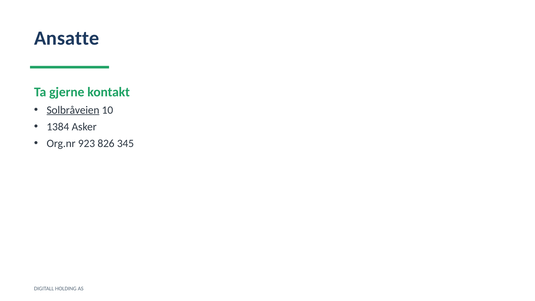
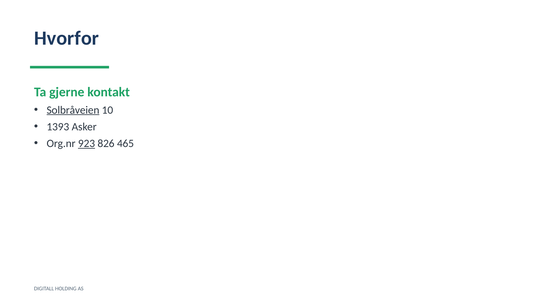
Ansatte: Ansatte -> Hvorfor
1384: 1384 -> 1393
923 underline: none -> present
345: 345 -> 465
